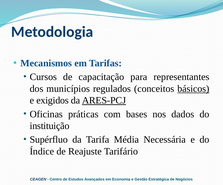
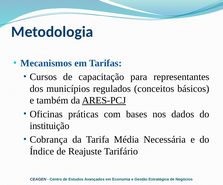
básicos underline: present -> none
exigidos: exigidos -> também
Supérfluo: Supérfluo -> Cobrança
